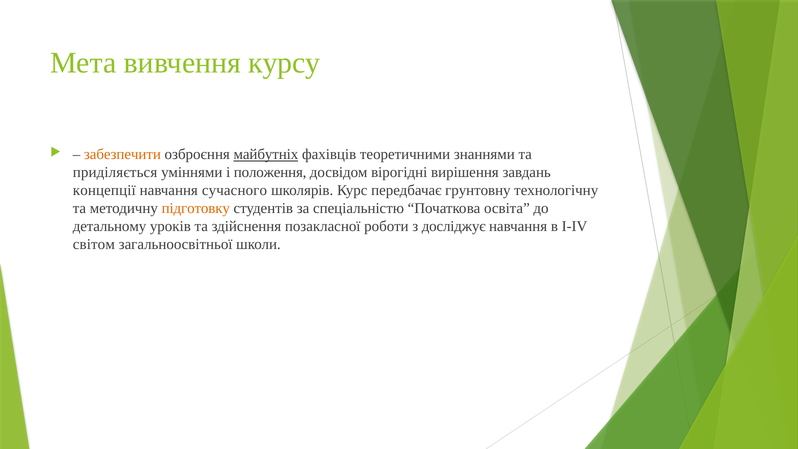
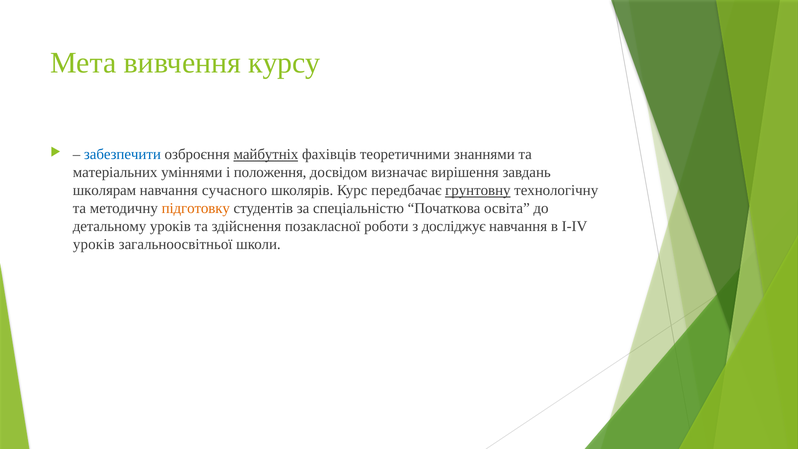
забезпечити colour: orange -> blue
приділяється: приділяється -> матеріальних
вірогідні: вірогідні -> визначає
концепції: концепції -> школярам
грунтовну underline: none -> present
світом at (94, 244): світом -> уроків
